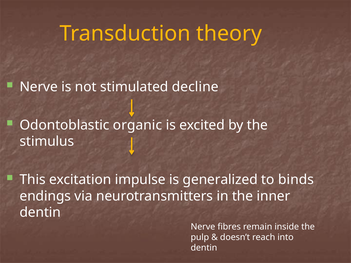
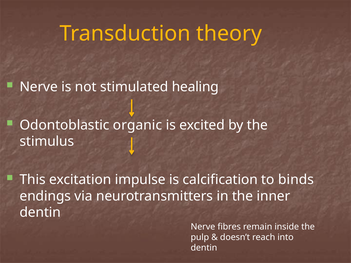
decline: decline -> healing
generalized: generalized -> calcification
